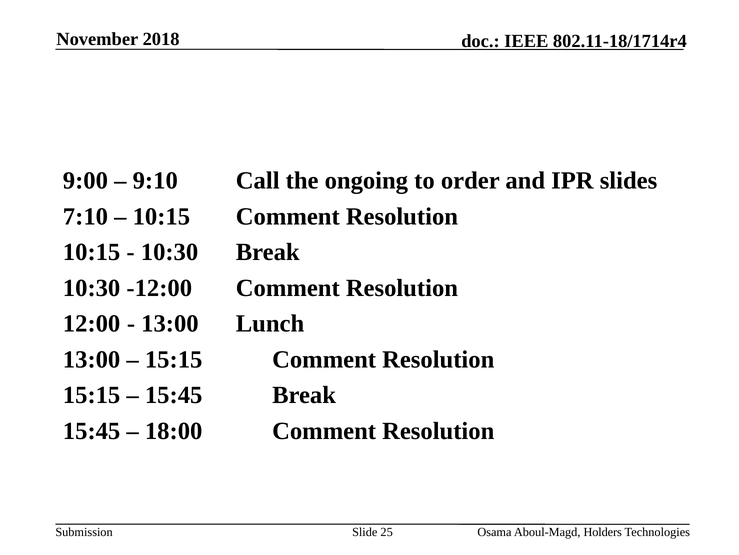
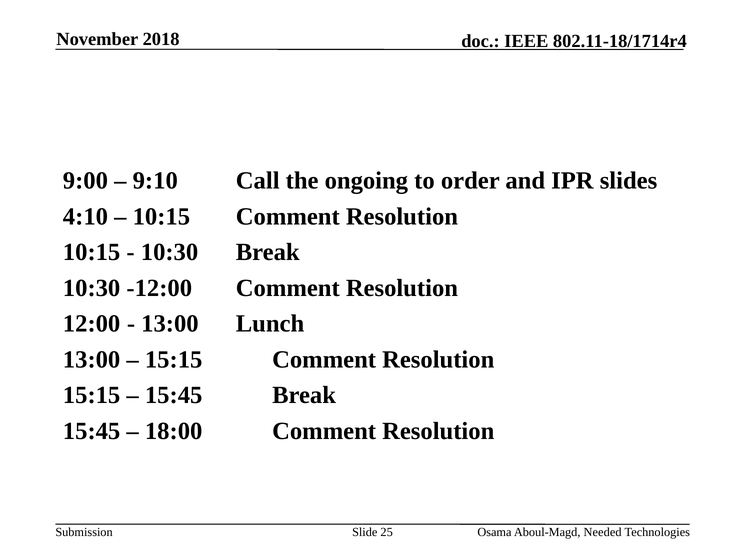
7:10: 7:10 -> 4:10
Holders: Holders -> Needed
